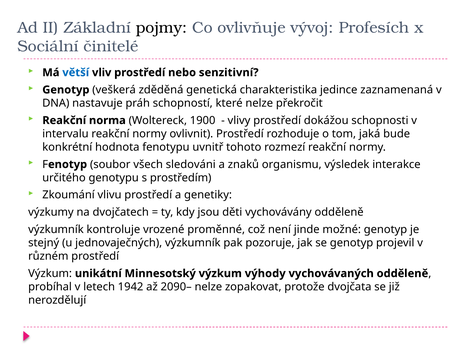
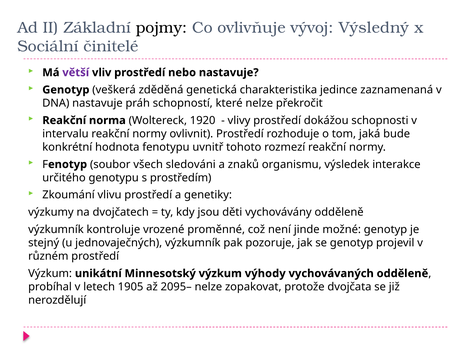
Profesích: Profesích -> Výsledný
větší colour: blue -> purple
nebo senzitivní: senzitivní -> nastavuje
1900: 1900 -> 1920
1942: 1942 -> 1905
2090–: 2090– -> 2095–
